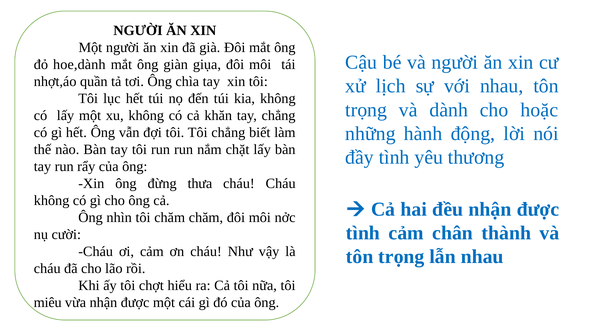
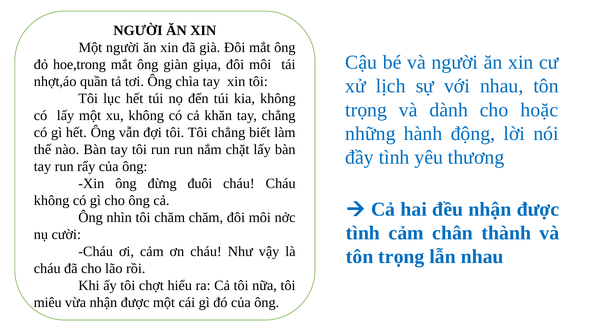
hoe,dành: hoe,dành -> hoe,trong
thưa: thưa -> đuôi
